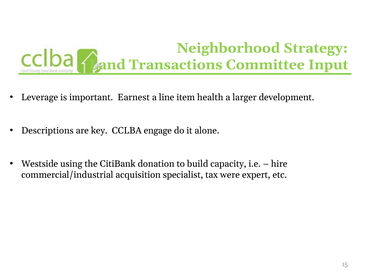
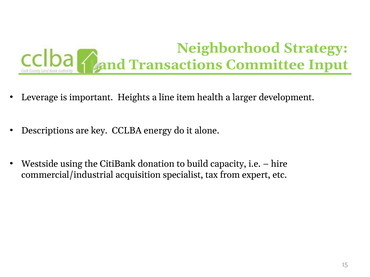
Earnest: Earnest -> Heights
engage: engage -> energy
were: were -> from
